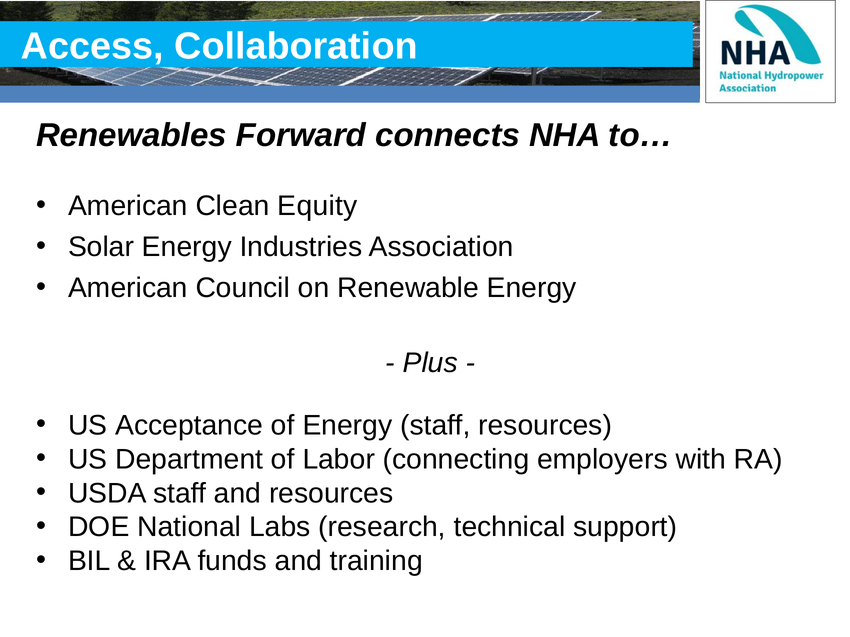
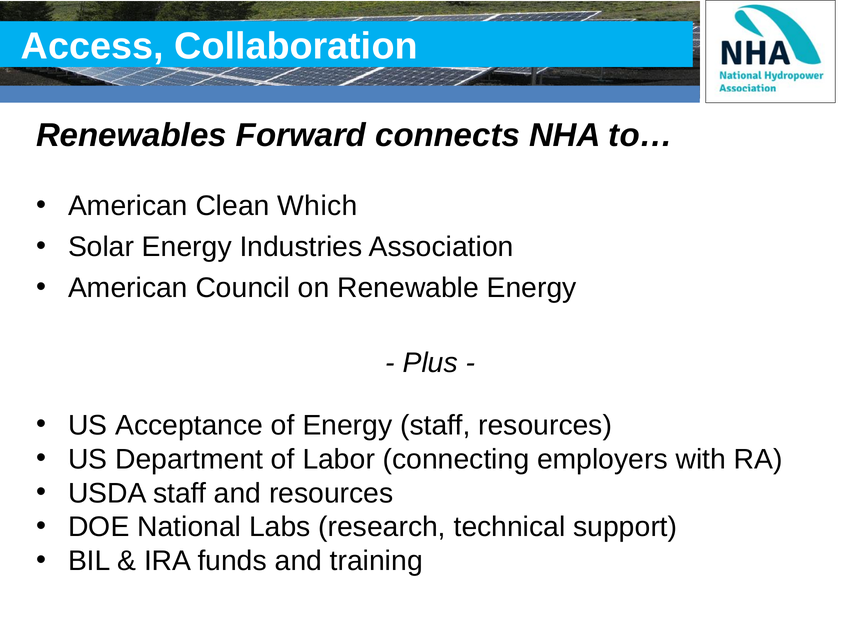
Equity: Equity -> Which
